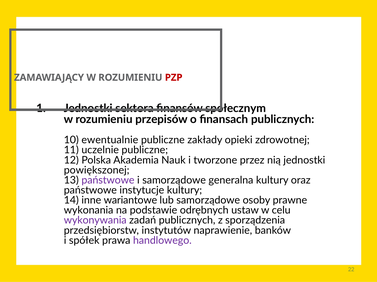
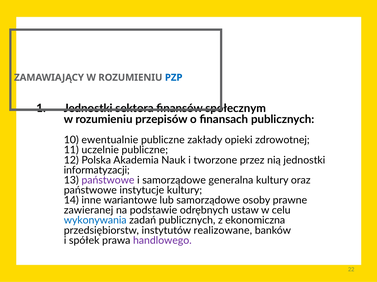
PZP colour: red -> blue
powiększonej: powiększonej -> informatyzacji
wykonania: wykonania -> zawieranej
wykonywania colour: purple -> blue
sporządzenia: sporządzenia -> ekonomiczna
naprawienie: naprawienie -> realizowane
